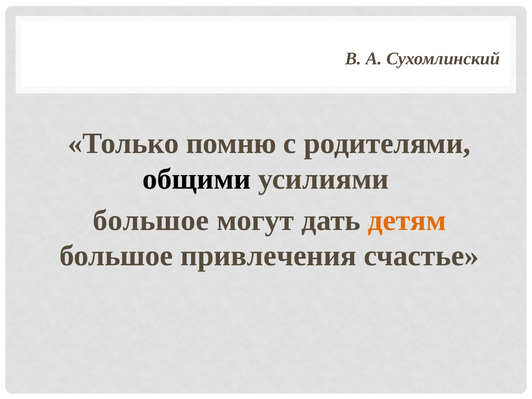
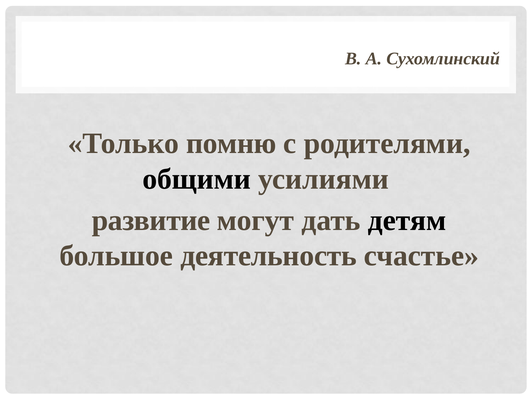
большое at (151, 220): большое -> развитие
детям colour: orange -> black
привлечения: привлечения -> деятельность
